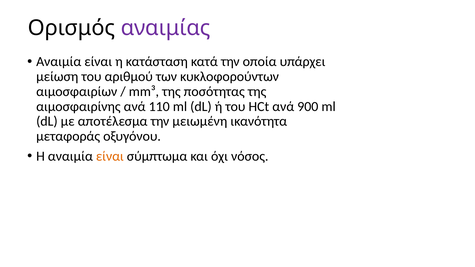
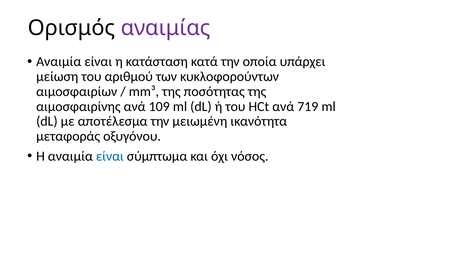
110: 110 -> 109
900: 900 -> 719
είναι at (110, 156) colour: orange -> blue
